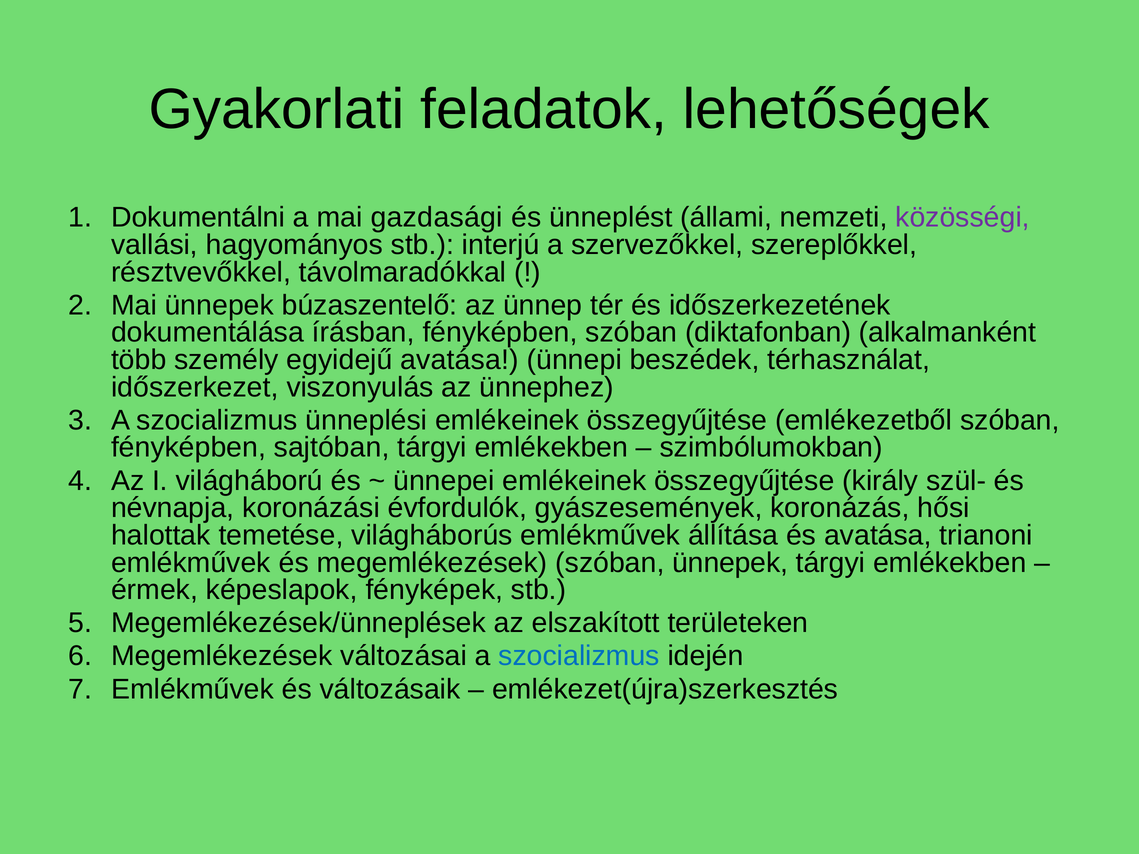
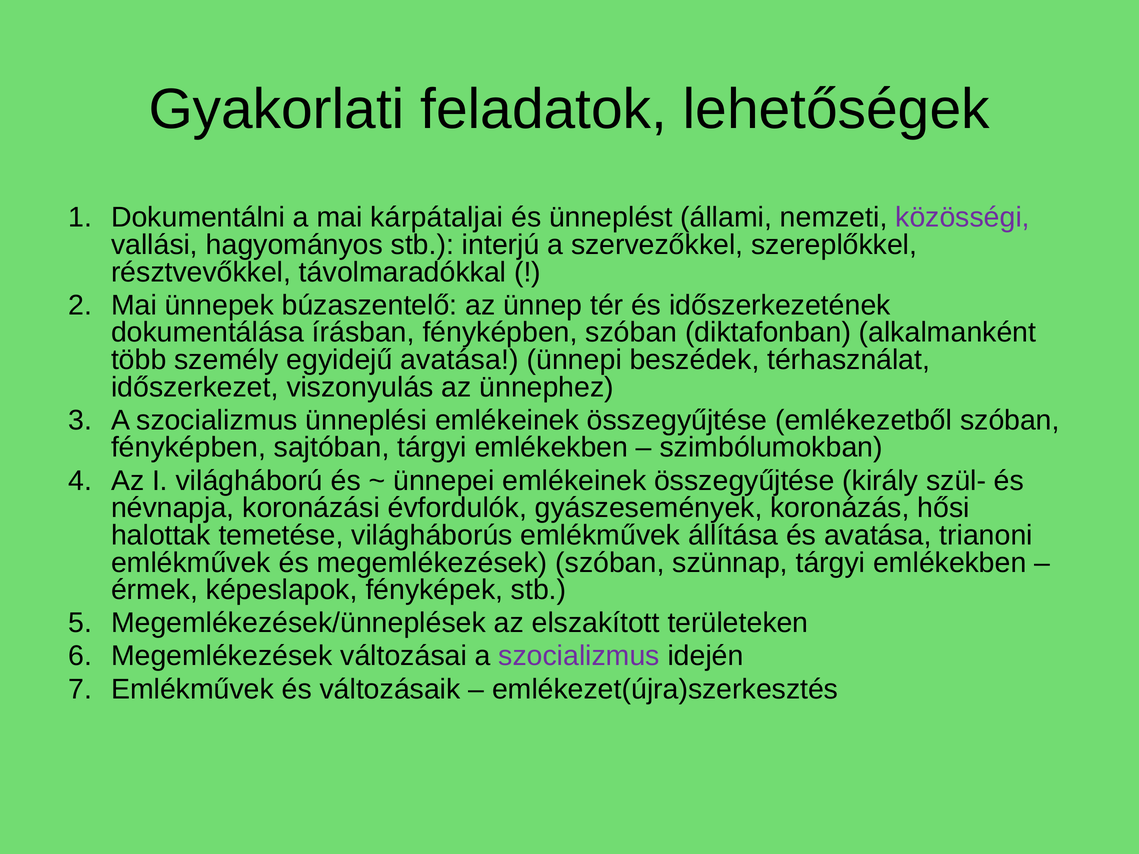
gazdasági: gazdasági -> kárpátaljai
szóban ünnepek: ünnepek -> szünnap
szocializmus at (579, 656) colour: blue -> purple
